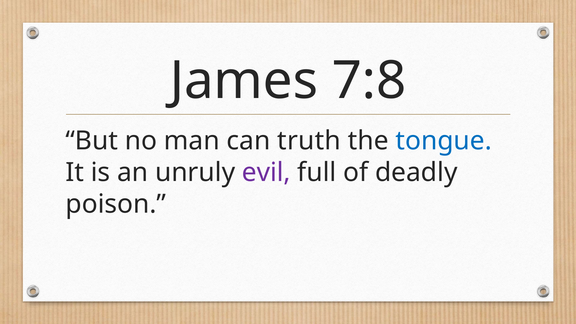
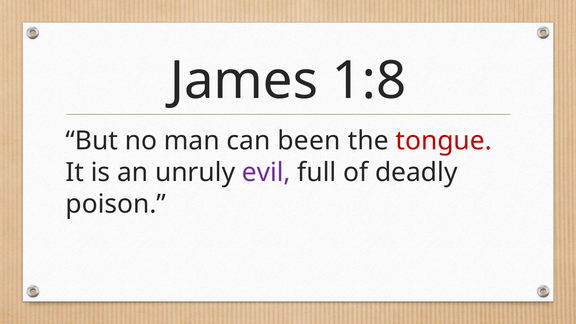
7:8: 7:8 -> 1:8
truth: truth -> been
tongue colour: blue -> red
